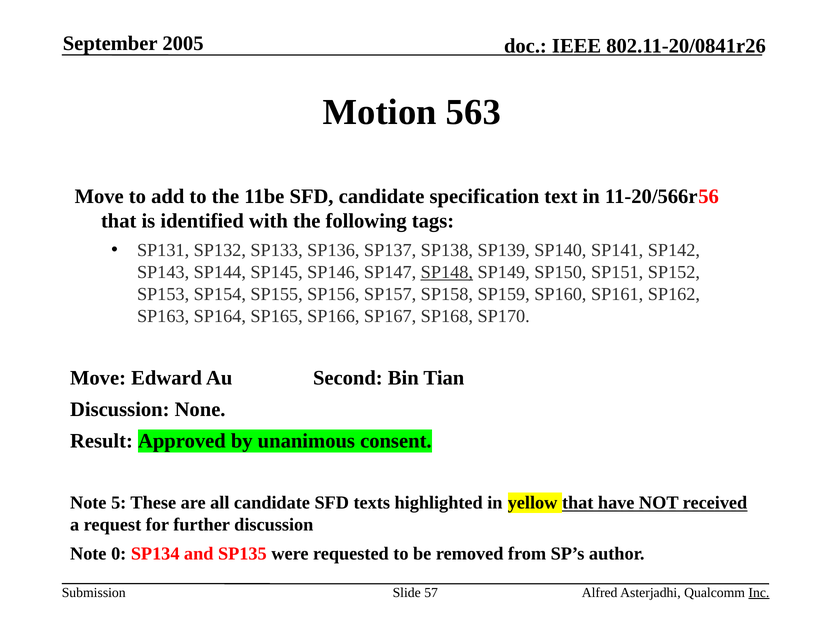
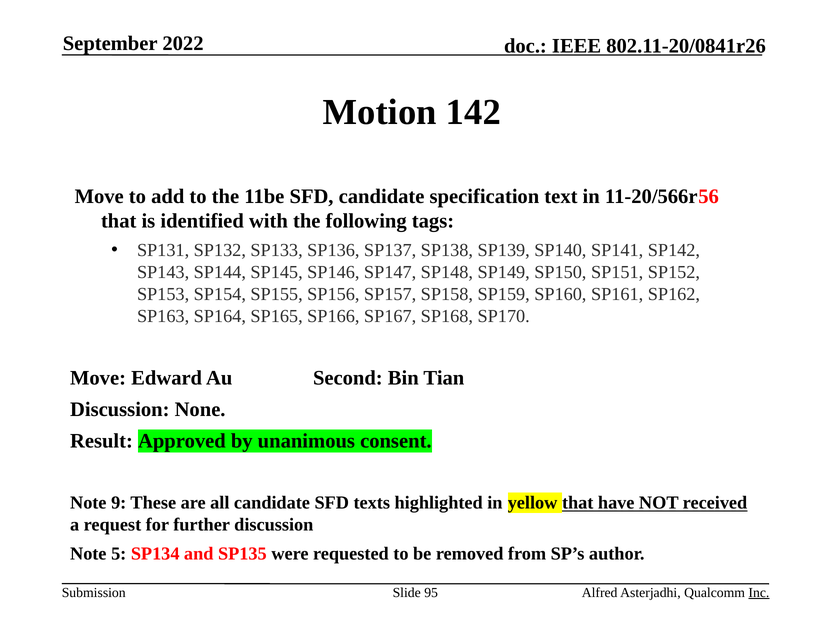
2005: 2005 -> 2022
563: 563 -> 142
SP148 underline: present -> none
5: 5 -> 9
0: 0 -> 5
57: 57 -> 95
